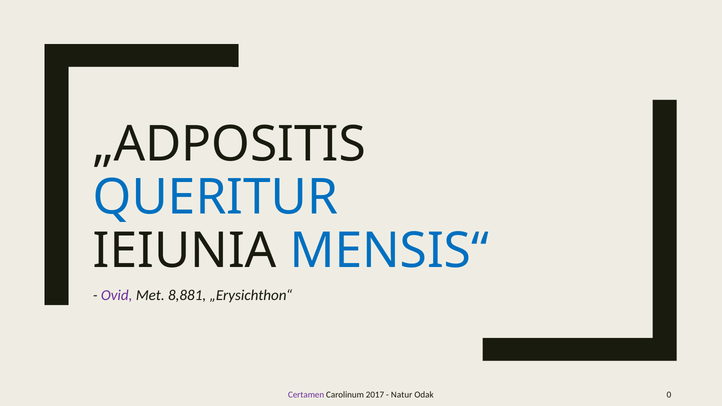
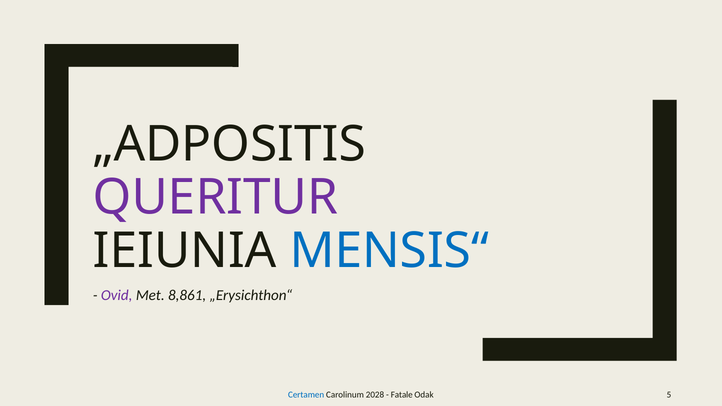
QUERITUR colour: blue -> purple
8,881: 8,881 -> 8,861
Certamen colour: purple -> blue
2017: 2017 -> 2028
Natur: Natur -> Fatale
0: 0 -> 5
